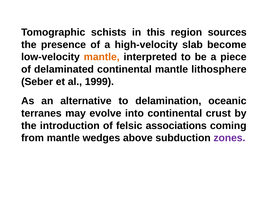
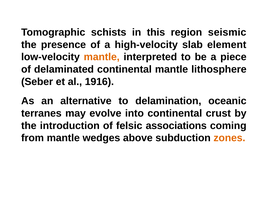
sources: sources -> seismic
become: become -> element
1999: 1999 -> 1916
zones colour: purple -> orange
